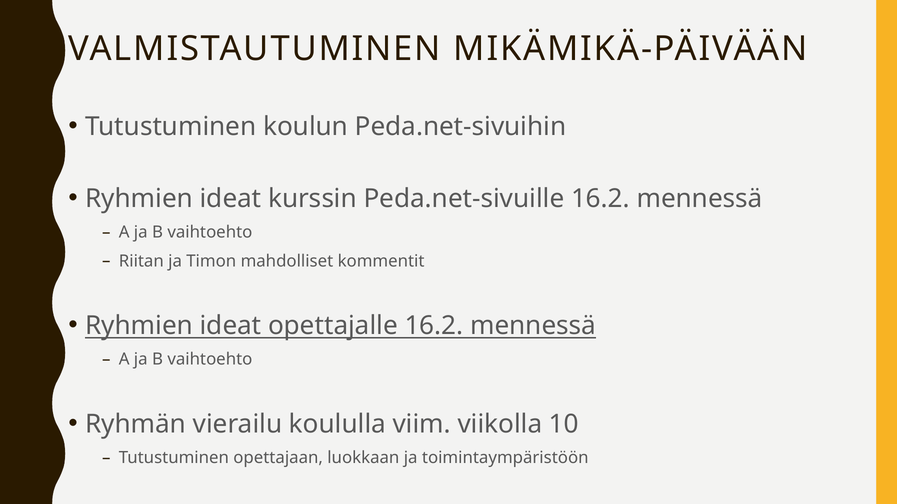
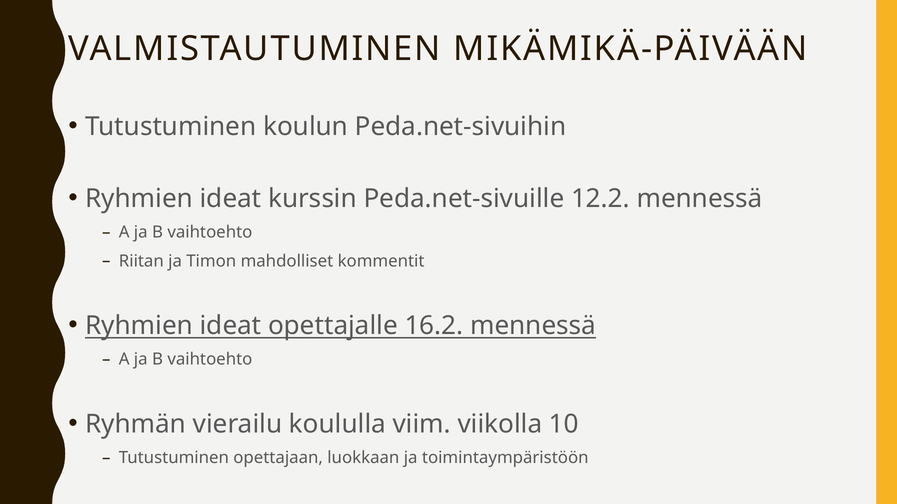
Peda.net-sivuille 16.2: 16.2 -> 12.2
